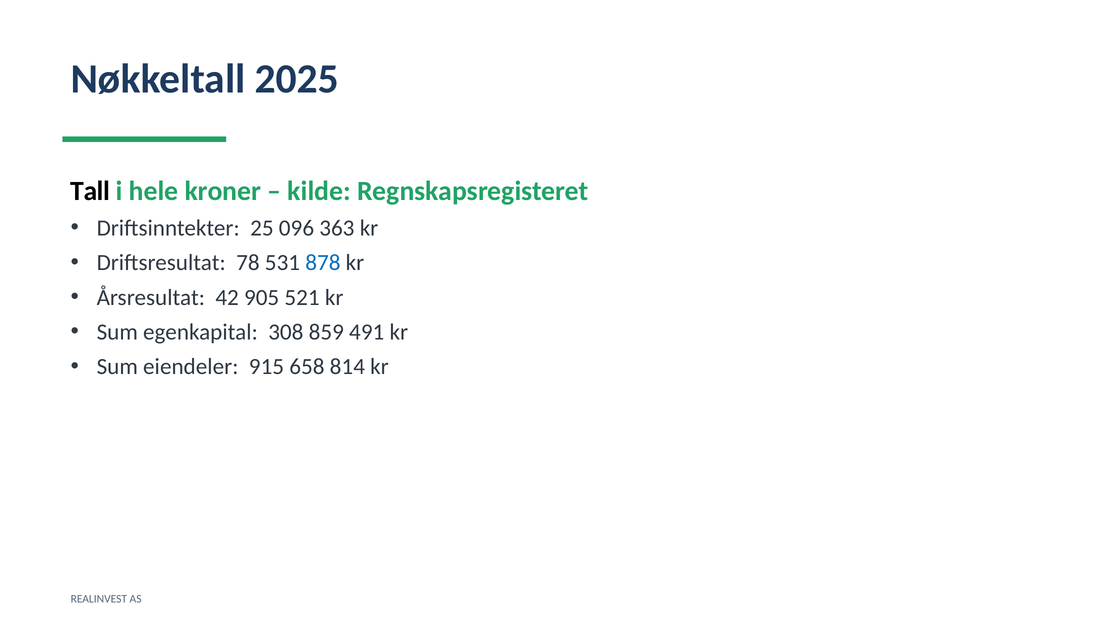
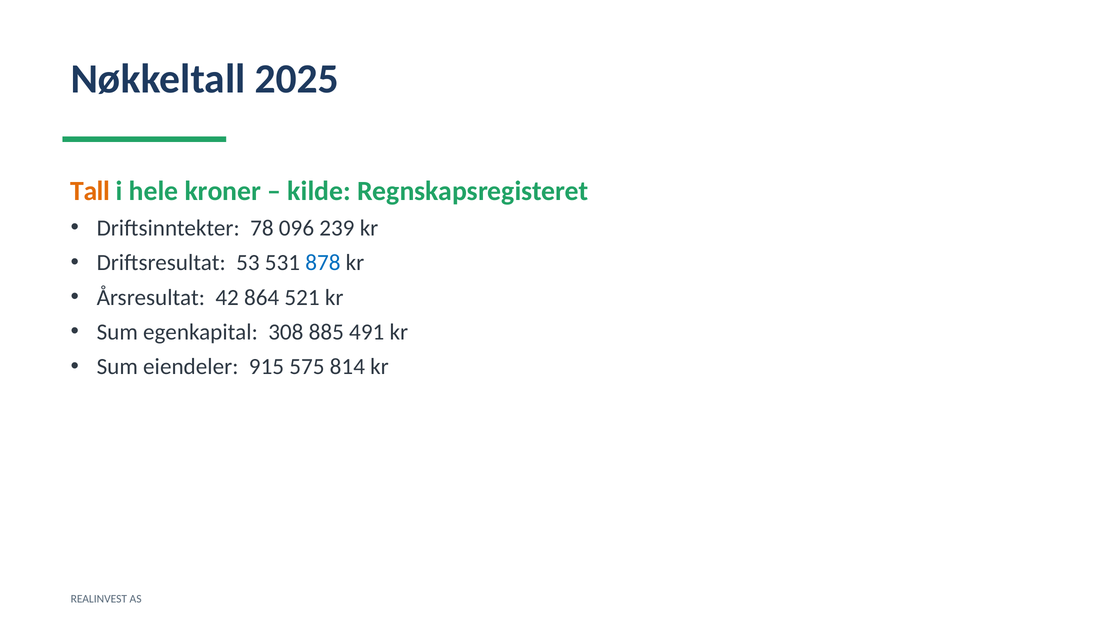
Tall colour: black -> orange
25: 25 -> 78
363: 363 -> 239
78: 78 -> 53
905: 905 -> 864
859: 859 -> 885
658: 658 -> 575
